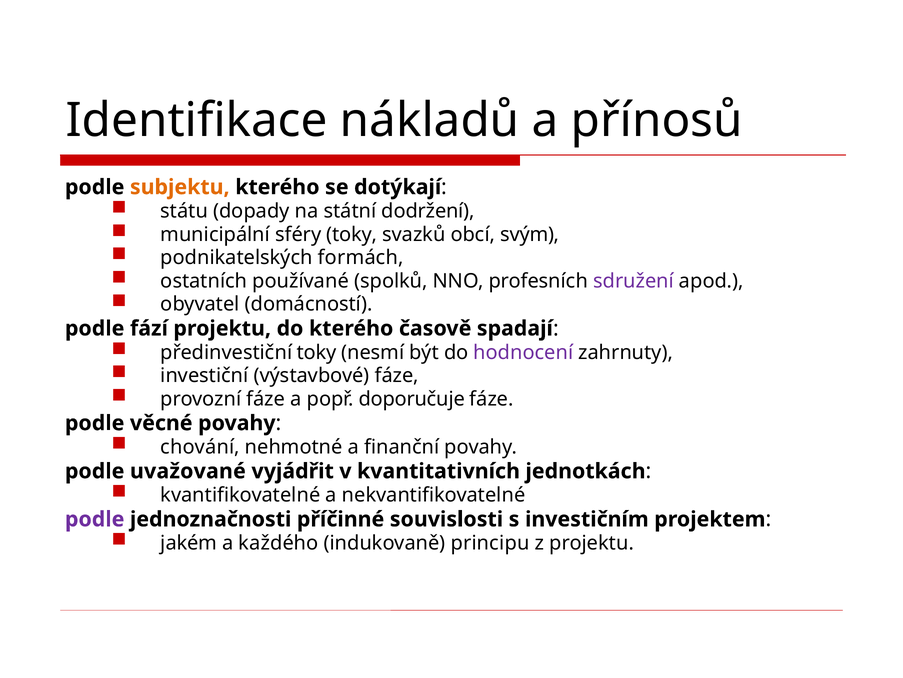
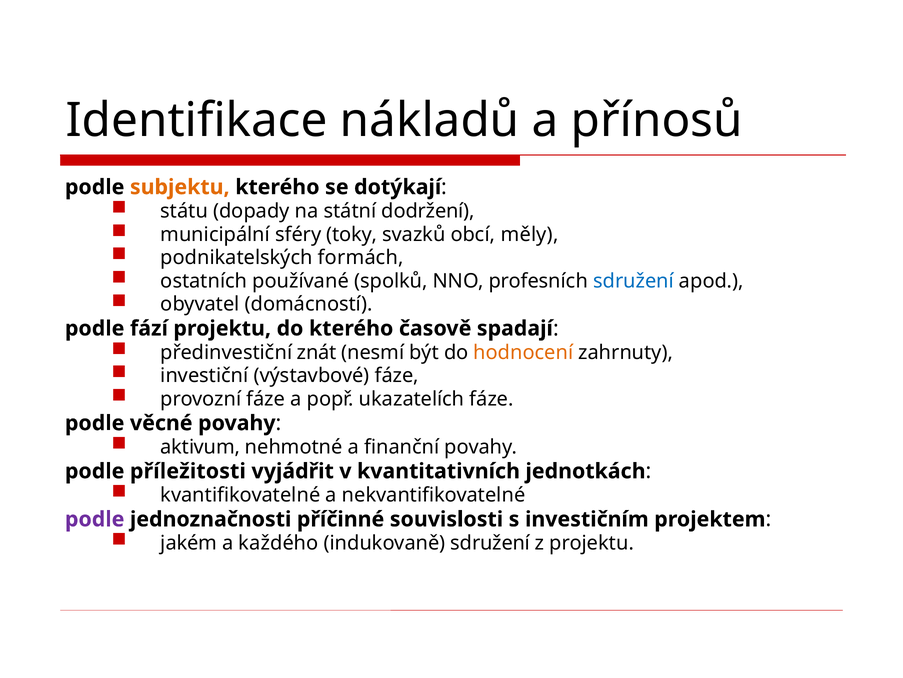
svým: svým -> měly
sdružení at (633, 281) colour: purple -> blue
předinvestiční toky: toky -> znát
hodnocení colour: purple -> orange
doporučuje: doporučuje -> ukazatelích
chování: chování -> aktivum
uvažované: uvažované -> příležitosti
indukovaně principu: principu -> sdružení
